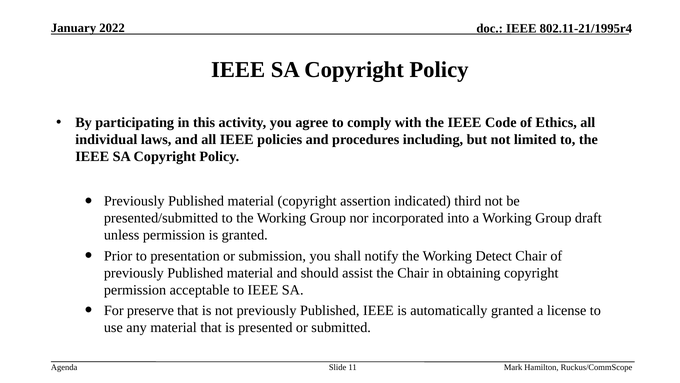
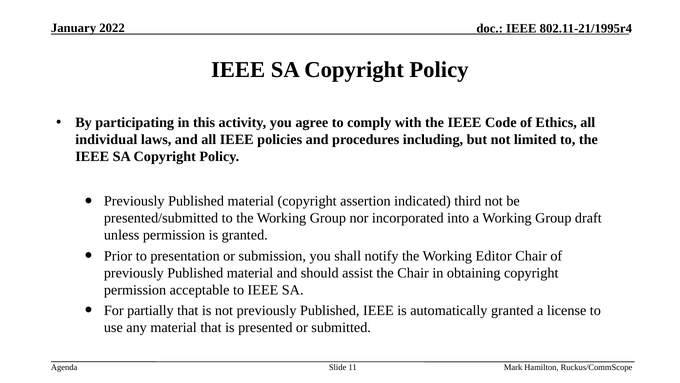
Detect: Detect -> Editor
preserve: preserve -> partially
